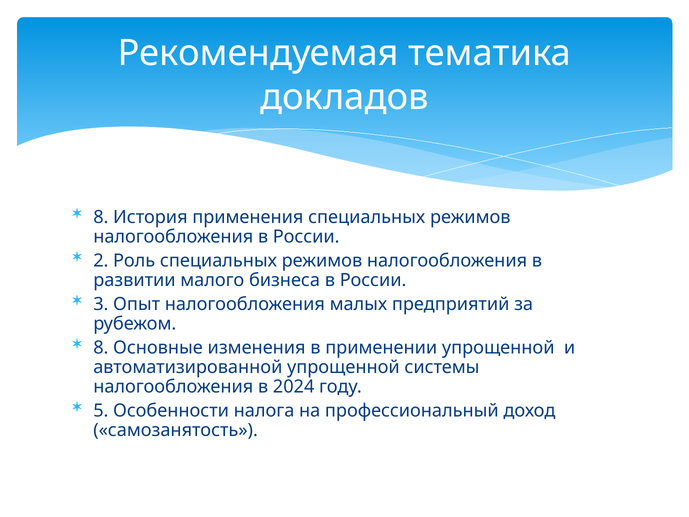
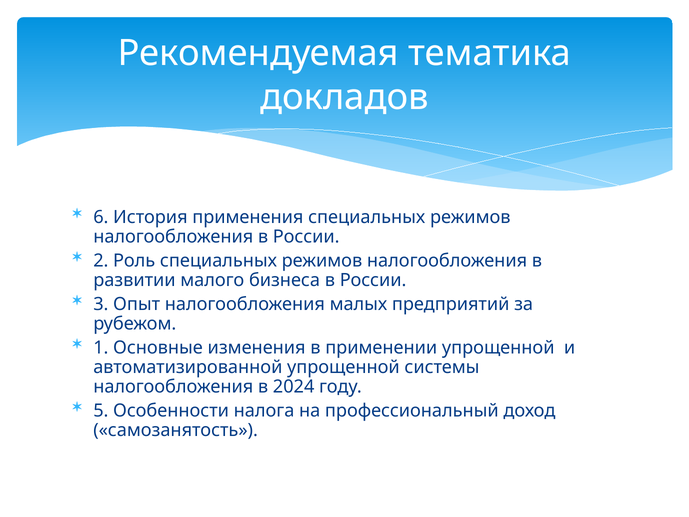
8 at (101, 217): 8 -> 6
8 at (101, 347): 8 -> 1
